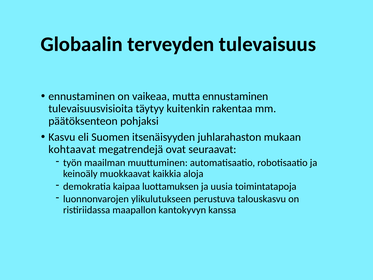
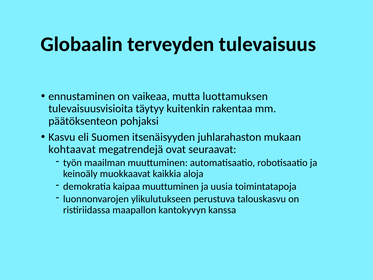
mutta ennustaminen: ennustaminen -> luottamuksen
kaipaa luottamuksen: luottamuksen -> muuttuminen
